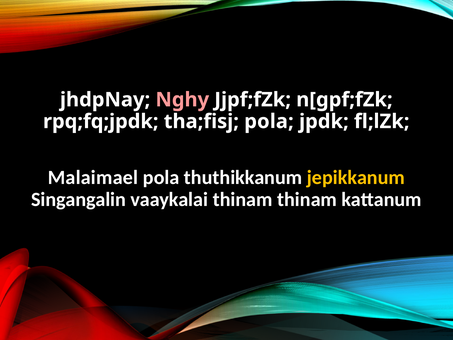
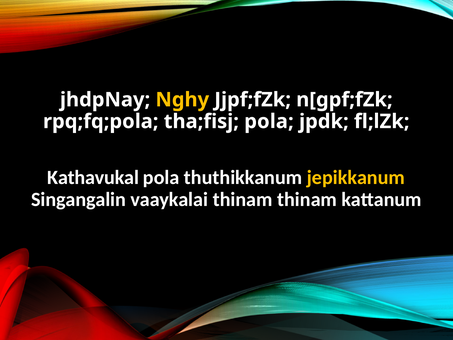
Nghy colour: pink -> yellow
rpq;fq;jpdk: rpq;fq;jpdk -> rpq;fq;pola
Malaimael: Malaimael -> Kathavukal
